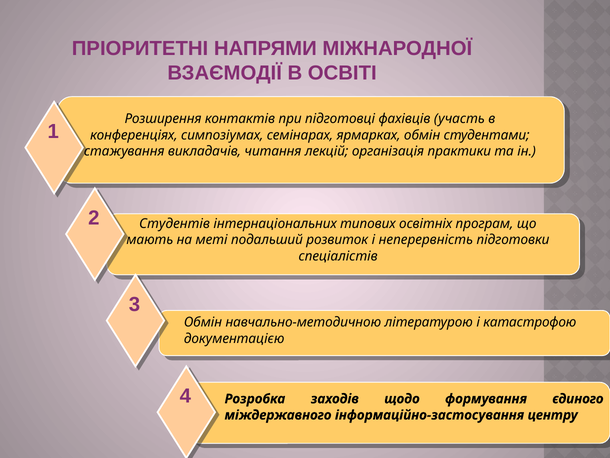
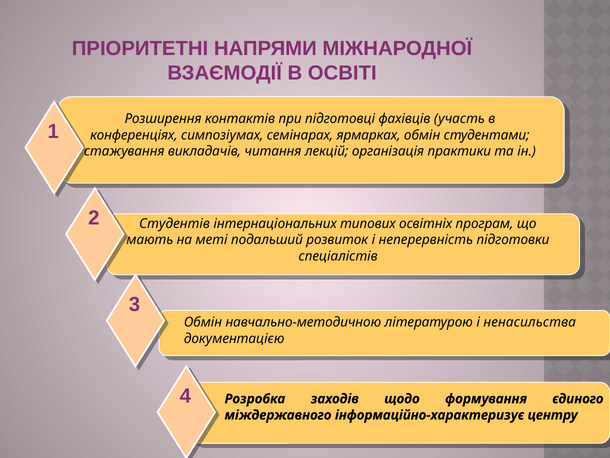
катастрофою: катастрофою -> ненасильства
інформаційно-застосування: інформаційно-застосування -> інформаційно-характеризує
